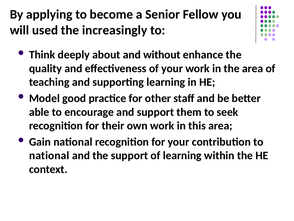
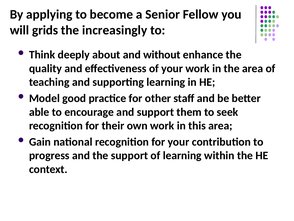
used: used -> grids
national at (49, 155): national -> progress
